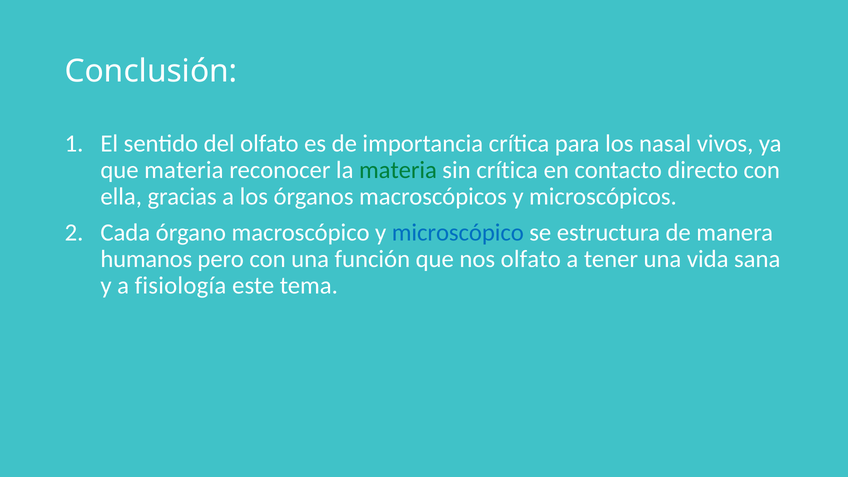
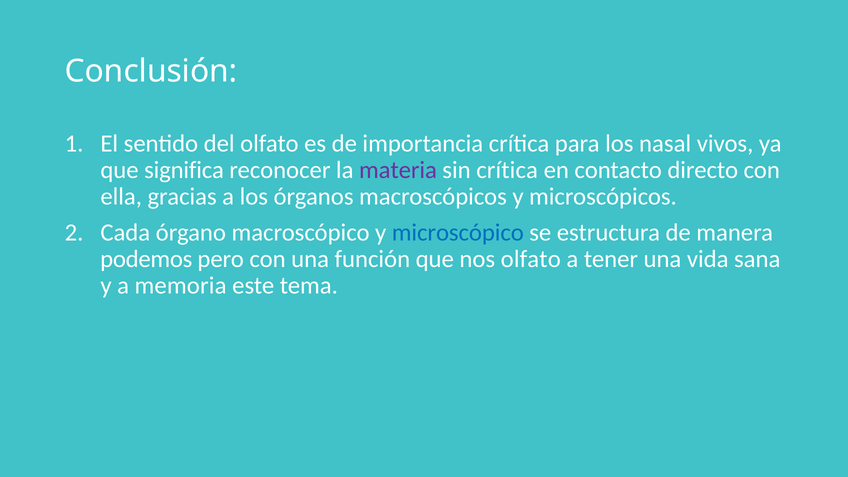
que materia: materia -> significa
materia at (398, 170) colour: green -> purple
humanos: humanos -> podemos
fisiología: fisiología -> memoria
